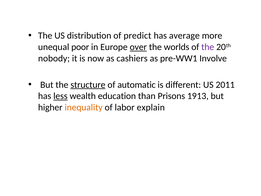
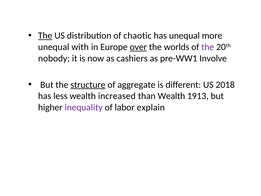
The at (45, 36) underline: none -> present
predict: predict -> chaotic
has average: average -> unequal
poor: poor -> with
automatic: automatic -> aggregate
2011: 2011 -> 2018
less underline: present -> none
education: education -> increased
than Prisons: Prisons -> Wealth
inequality colour: orange -> purple
